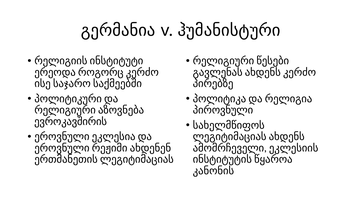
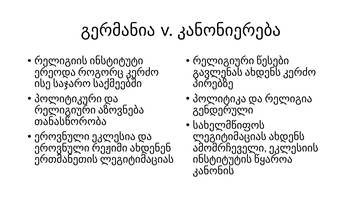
ჰუმანისტური: ჰუმანისტური -> კანონიერება
პიროვნული: პიროვნული -> გენდერული
ევროკავშირის: ევროკავშირის -> თანასწორობა
